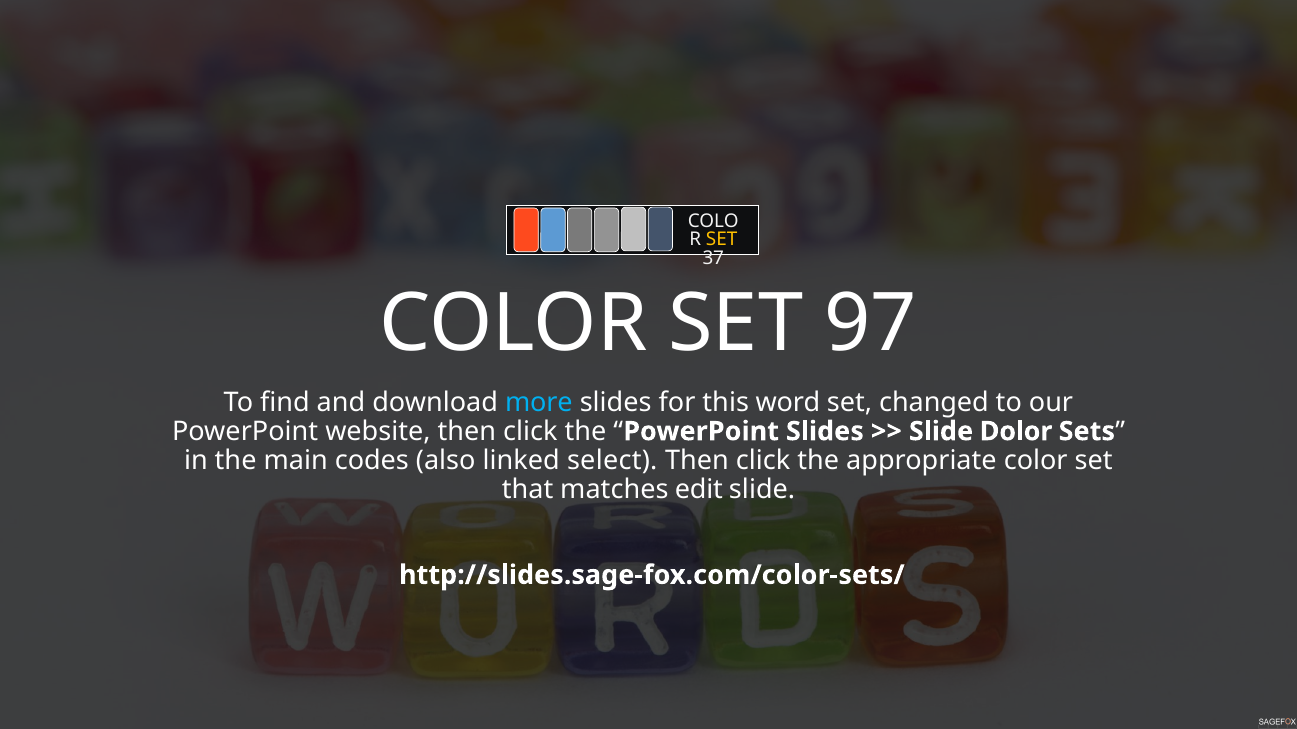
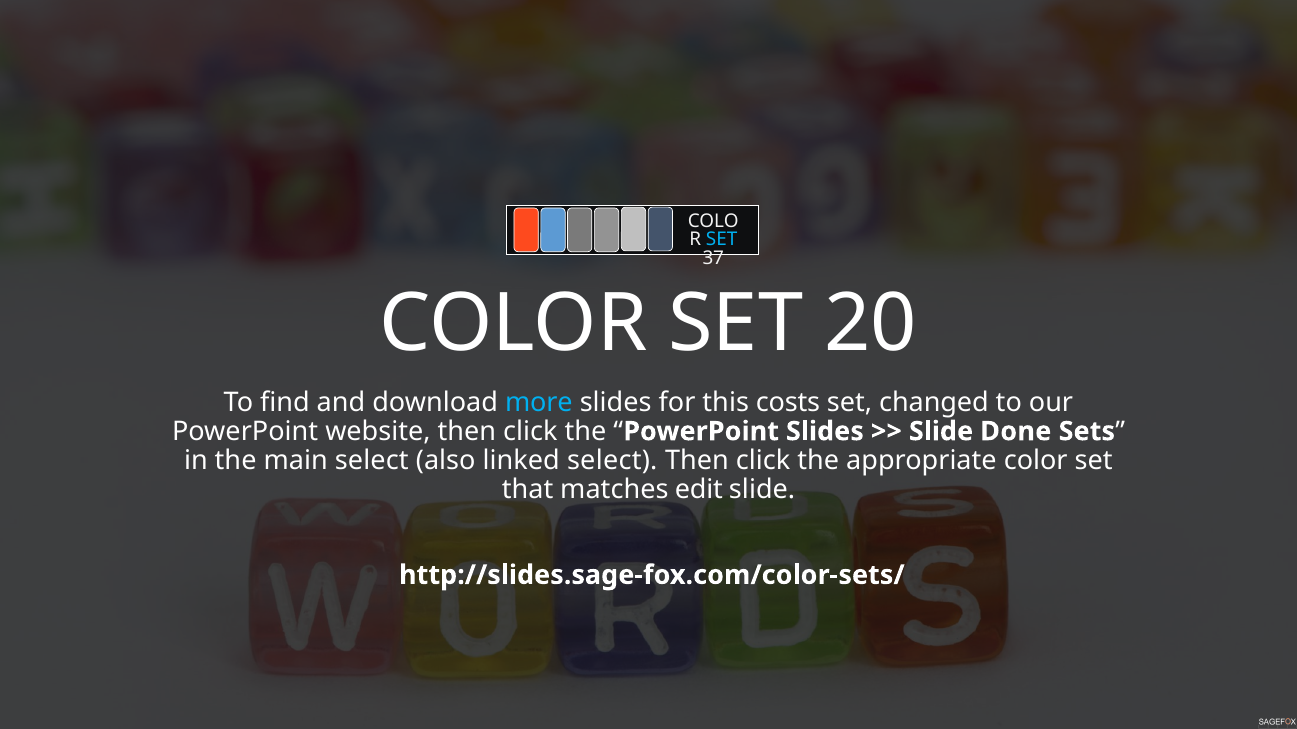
SET at (722, 240) colour: yellow -> light blue
97: 97 -> 20
word: word -> costs
Dolor: Dolor -> Done
main codes: codes -> select
